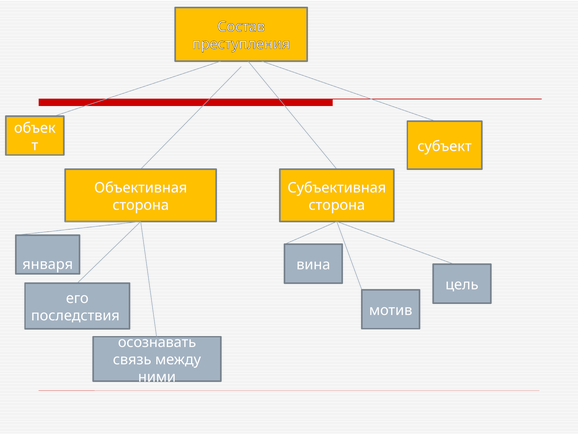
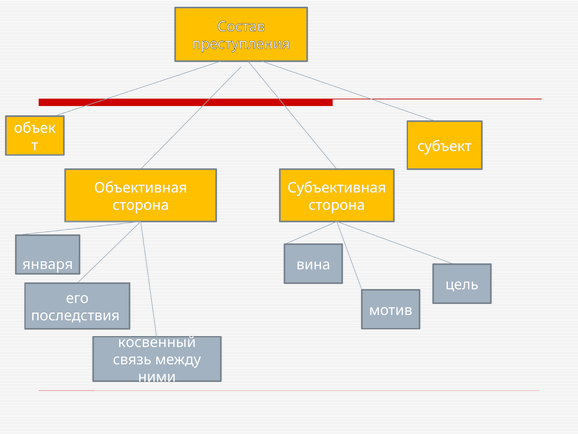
осознавать: осознавать -> косвенный
